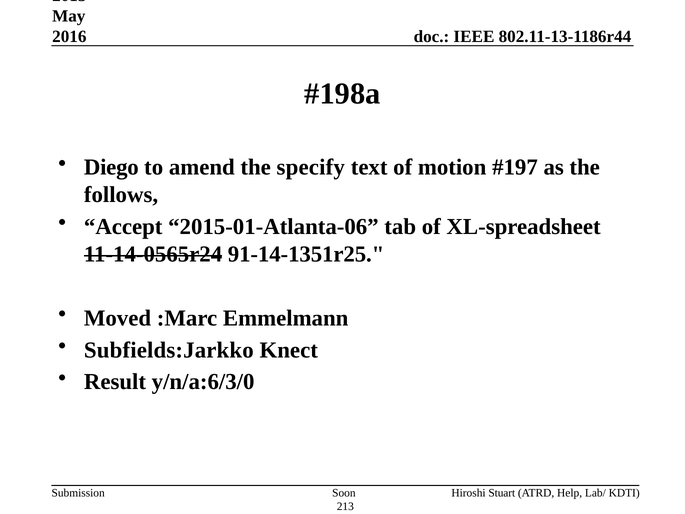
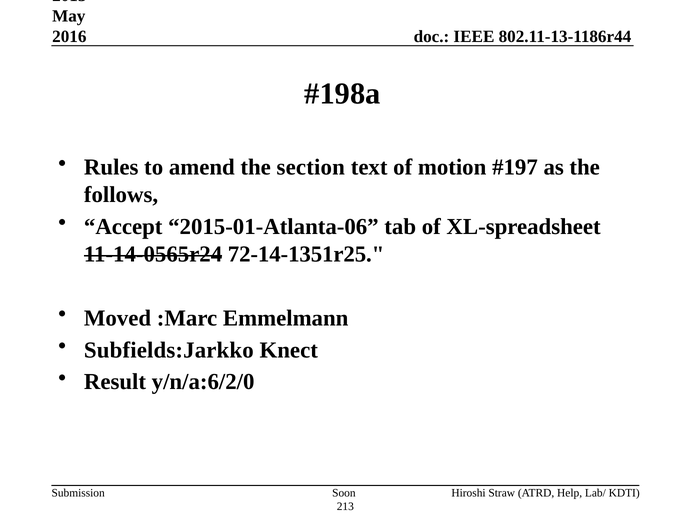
Diego: Diego -> Rules
specify: specify -> section
91-14-1351r25: 91-14-1351r25 -> 72-14-1351r25
y/n/a:6/3/0: y/n/a:6/3/0 -> y/n/a:6/2/0
Stuart: Stuart -> Straw
